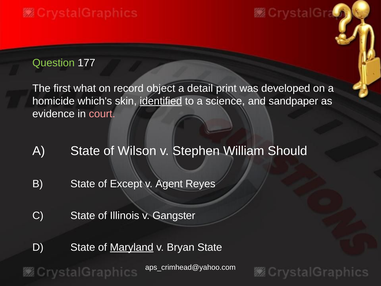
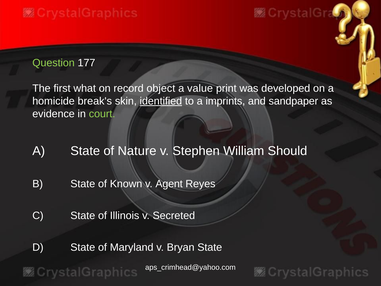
detail: detail -> value
which's: which's -> break's
science: science -> imprints
court colour: pink -> light green
Wilson: Wilson -> Nature
Except: Except -> Known
Gangster: Gangster -> Secreted
Maryland underline: present -> none
